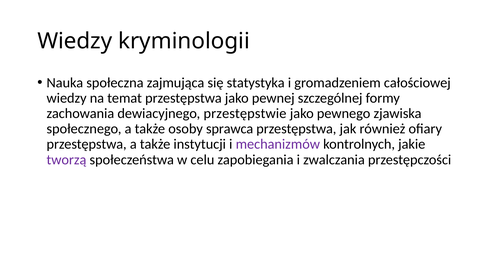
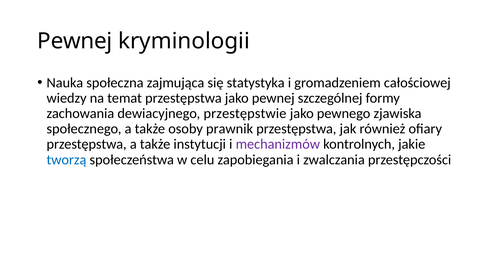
Wiedzy at (75, 41): Wiedzy -> Pewnej
sprawca: sprawca -> prawnik
tworzą colour: purple -> blue
